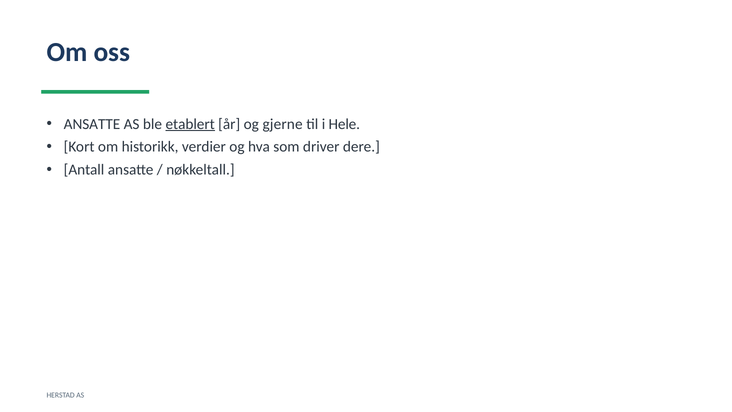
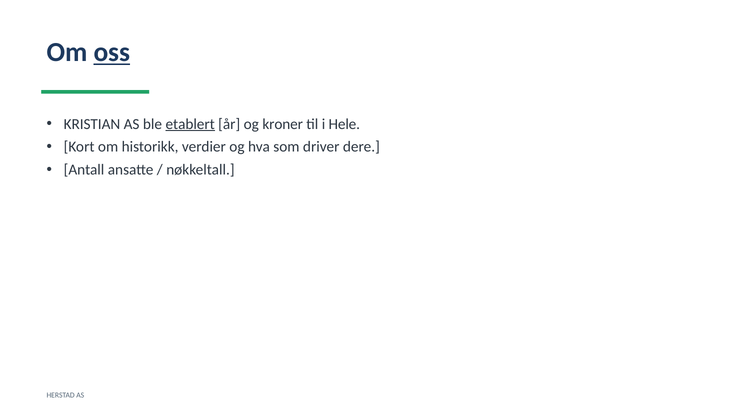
oss underline: none -> present
ANSATTE at (92, 124): ANSATTE -> KRISTIAN
gjerne: gjerne -> kroner
